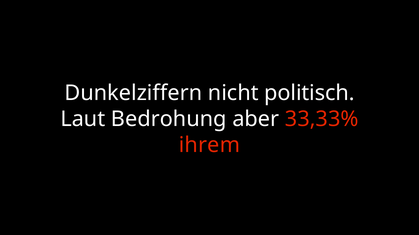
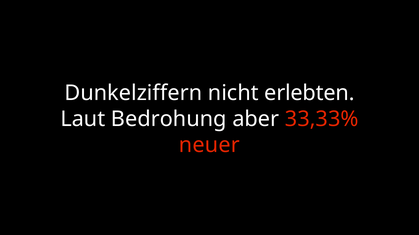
politisch: politisch -> erlebten
ihrem: ihrem -> neuer
